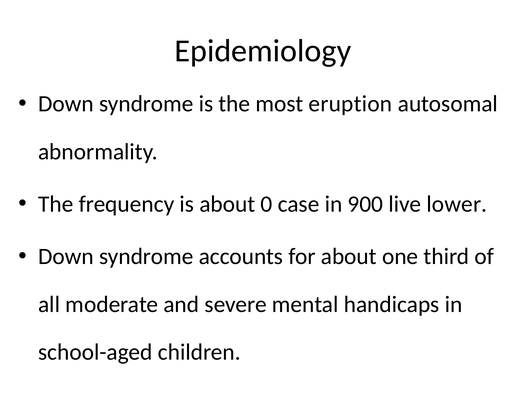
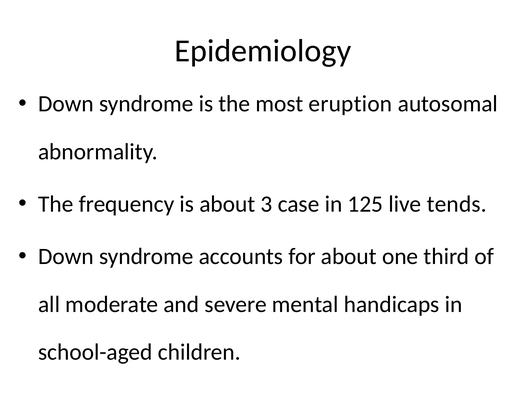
0: 0 -> 3
900: 900 -> 125
lower: lower -> tends
